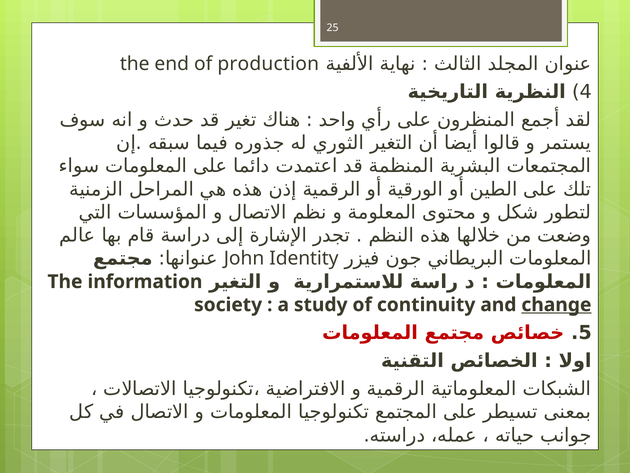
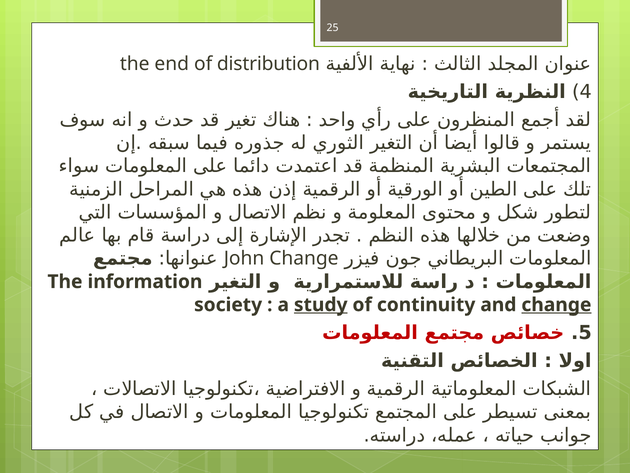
production: production -> distribution
John Identity: Identity -> Change
study underline: none -> present
